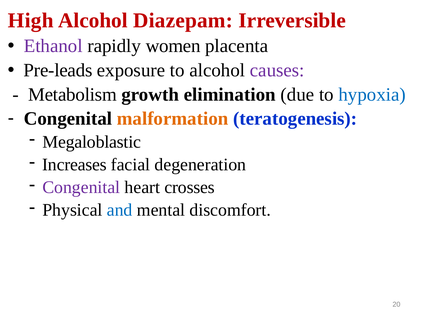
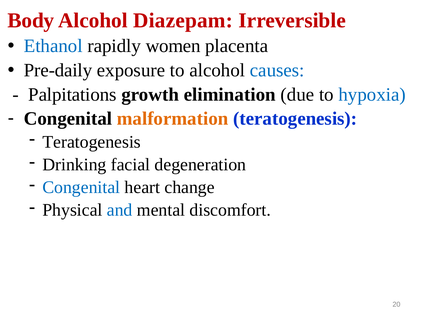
High: High -> Body
Ethanol colour: purple -> blue
Pre-leads: Pre-leads -> Pre-daily
causes colour: purple -> blue
Metabolism: Metabolism -> Palpitations
Megaloblastic at (92, 142): Megaloblastic -> Teratogenesis
Increases: Increases -> Drinking
Congenital at (81, 188) colour: purple -> blue
crosses: crosses -> change
